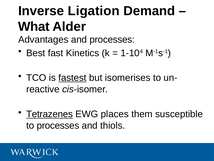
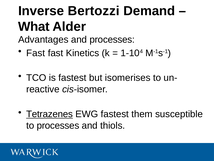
Ligation: Ligation -> Bertozzi
Best at (36, 53): Best -> Fast
fastest at (72, 78) underline: present -> none
EWG places: places -> fastest
